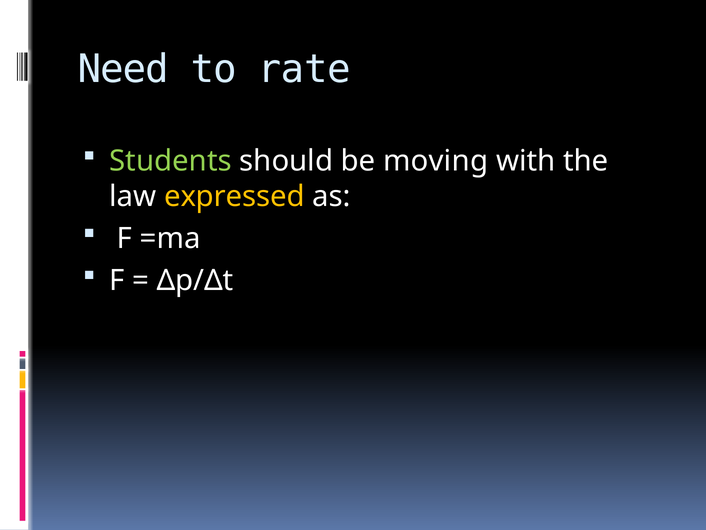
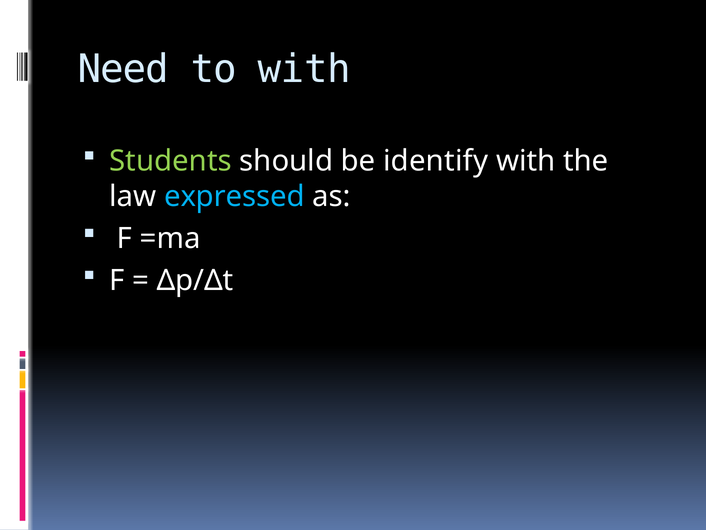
to rate: rate -> with
moving: moving -> identify
expressed colour: yellow -> light blue
